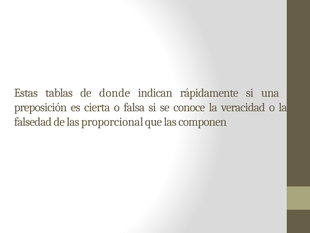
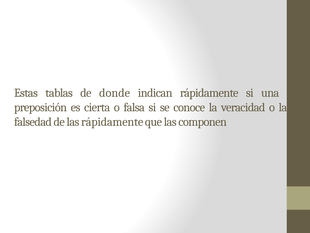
las proporcional: proporcional -> rápidamente
